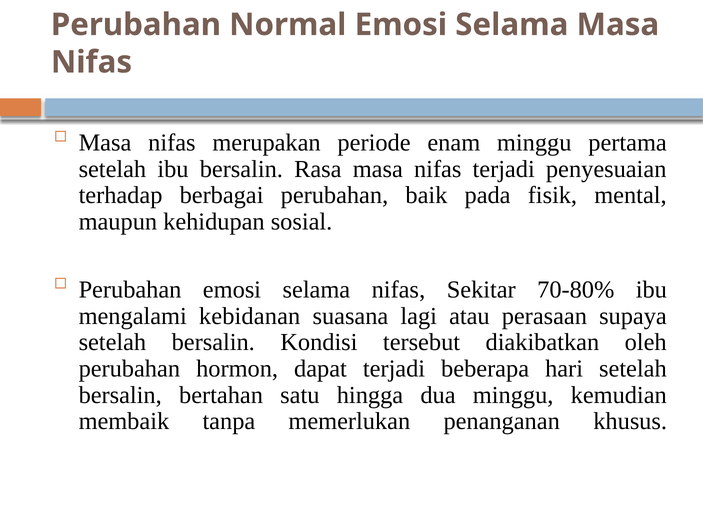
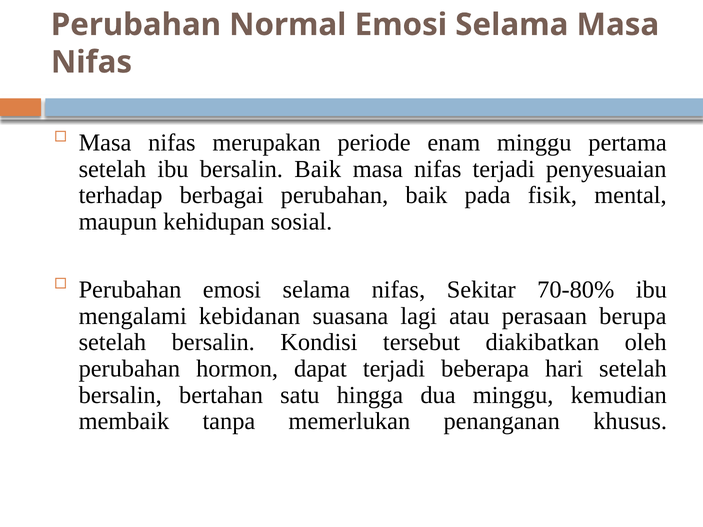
bersalin Rasa: Rasa -> Baik
supaya: supaya -> berupa
